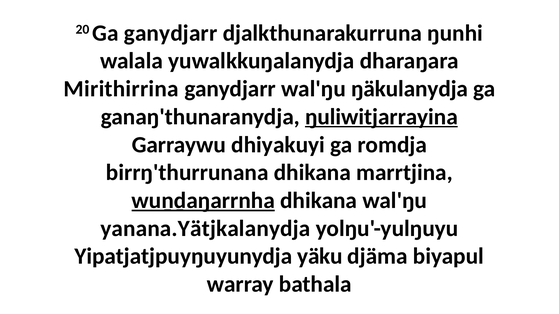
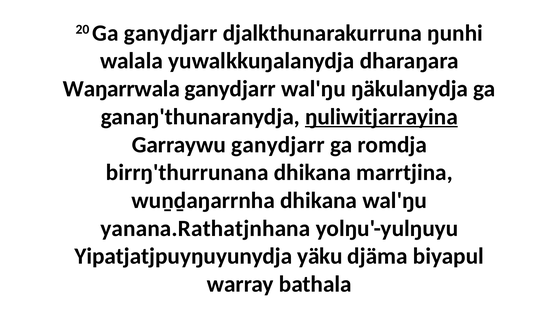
Mirithirrina: Mirithirrina -> Waŋarrwala
Garraywu dhiyakuyi: dhiyakuyi -> ganydjarr
wuṉḏaŋarrnha underline: present -> none
yanana.Yätjkalanydja: yanana.Yätjkalanydja -> yanana.Rathatjnhana
